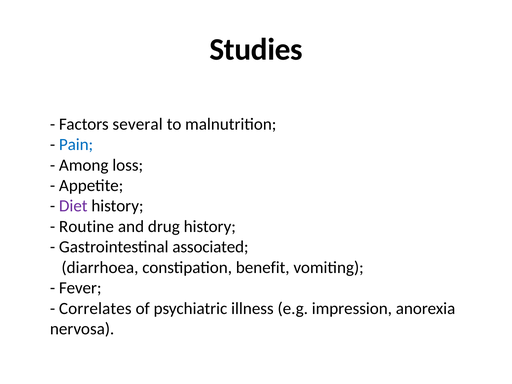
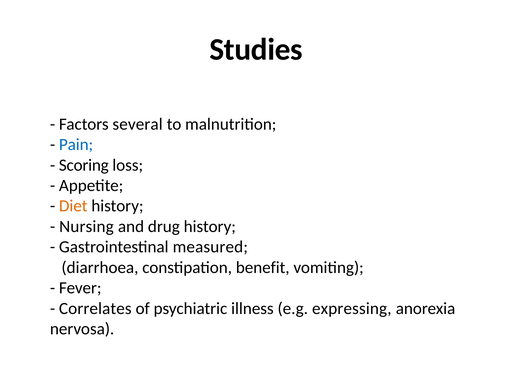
Among: Among -> Scoring
Diet colour: purple -> orange
Routine: Routine -> Nursing
associated: associated -> measured
impression: impression -> expressing
